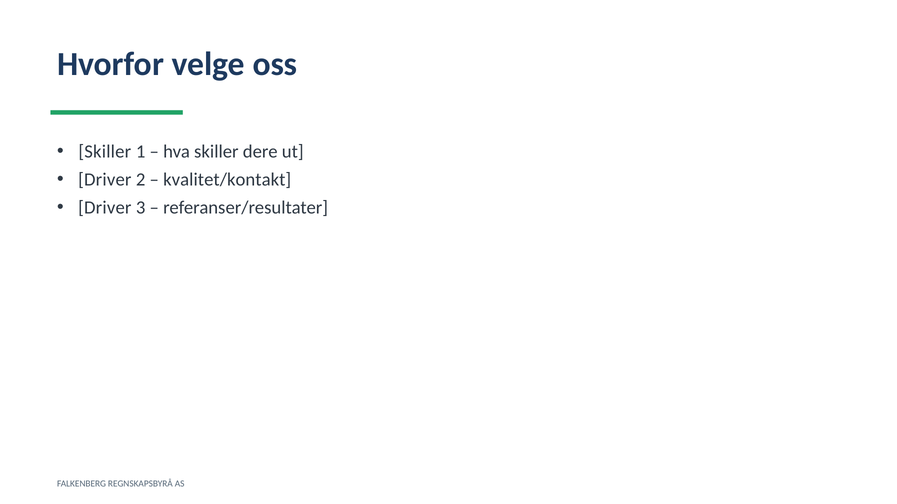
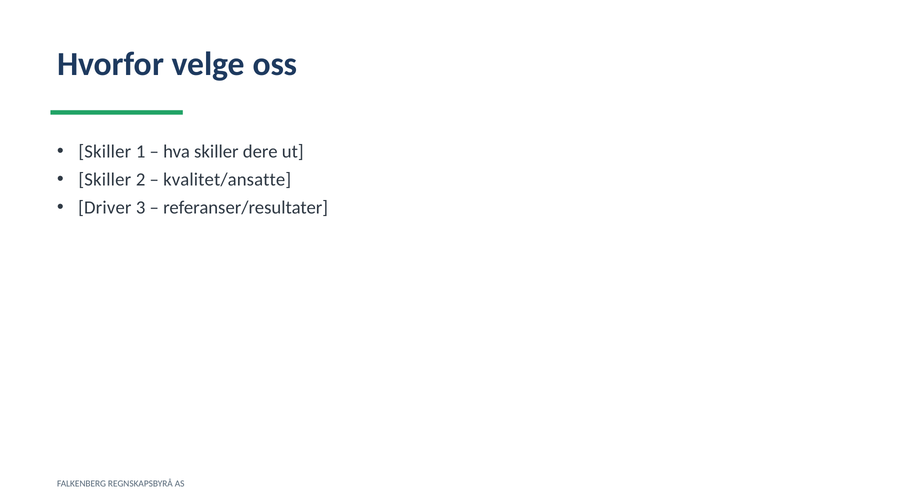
Driver at (105, 180): Driver -> Skiller
kvalitet/kontakt: kvalitet/kontakt -> kvalitet/ansatte
